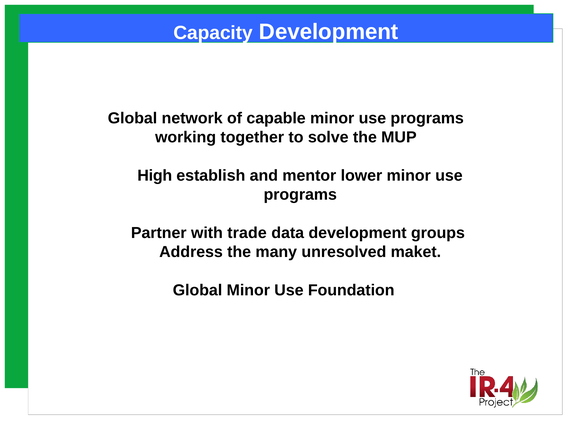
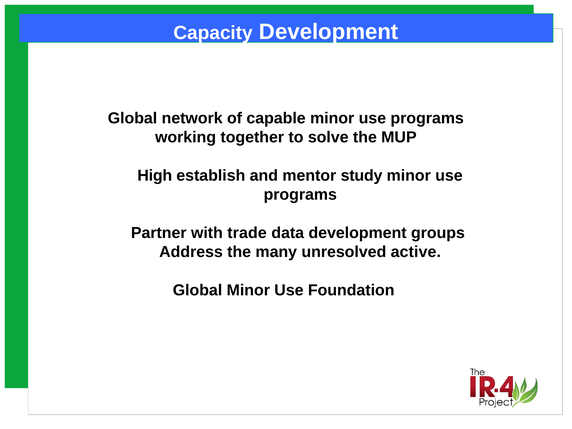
lower: lower -> study
maket: maket -> active
